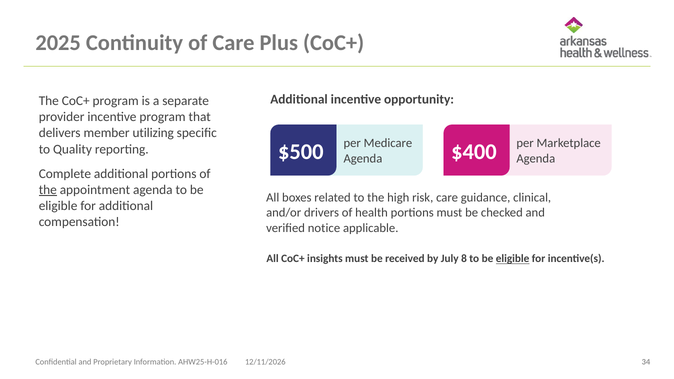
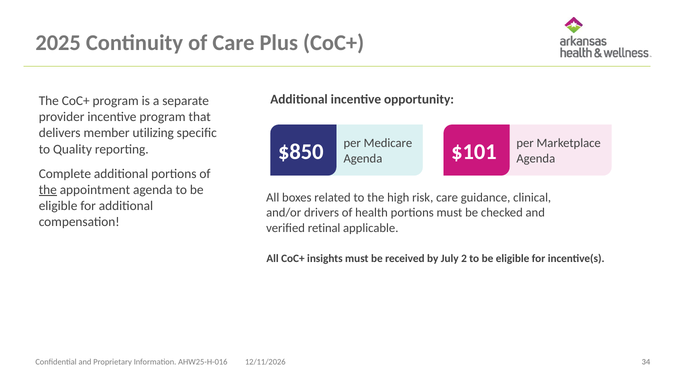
$500: $500 -> $850
$400: $400 -> $101
notice: notice -> retinal
8: 8 -> 2
eligible at (513, 259) underline: present -> none
